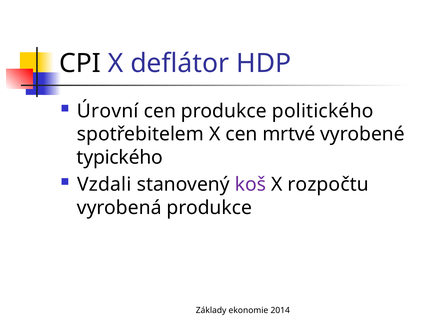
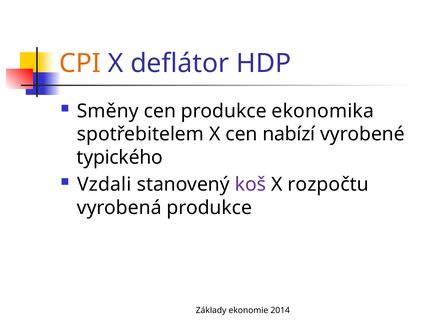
CPI colour: black -> orange
Úrovní: Úrovní -> Směny
politického: politického -> ekonomika
mrtvé: mrtvé -> nabízí
